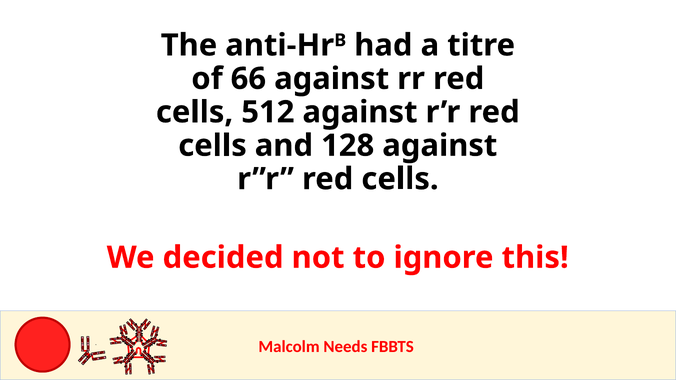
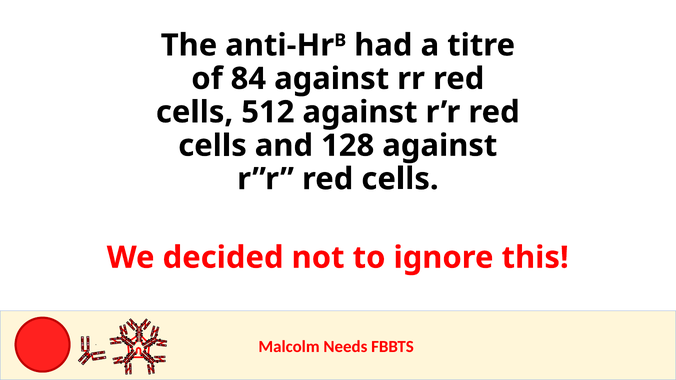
66: 66 -> 84
